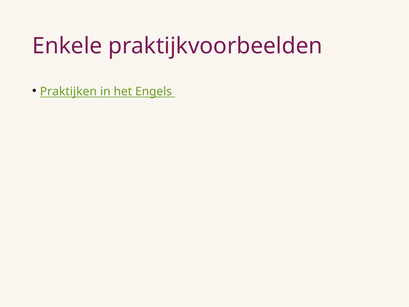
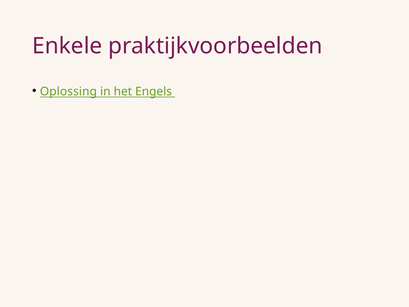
Praktijken: Praktijken -> Oplossing
